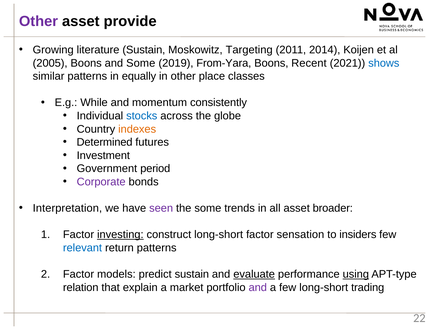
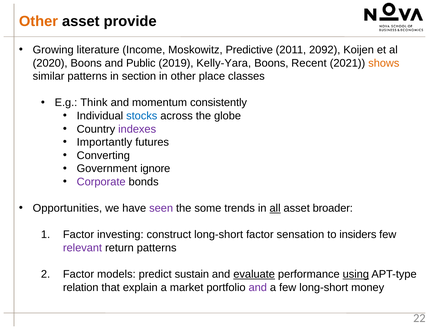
Other at (38, 21) colour: purple -> orange
literature Sustain: Sustain -> Income
Targeting: Targeting -> Predictive
2014: 2014 -> 2092
2005: 2005 -> 2020
and Some: Some -> Public
From-Yara: From-Yara -> Kelly-Yara
shows colour: blue -> orange
equally: equally -> section
While: While -> Think
indexes colour: orange -> purple
Determined: Determined -> Importantly
Investment: Investment -> Converting
period: period -> ignore
Interpretation: Interpretation -> Opportunities
all underline: none -> present
investing underline: present -> none
relevant colour: blue -> purple
trading: trading -> money
